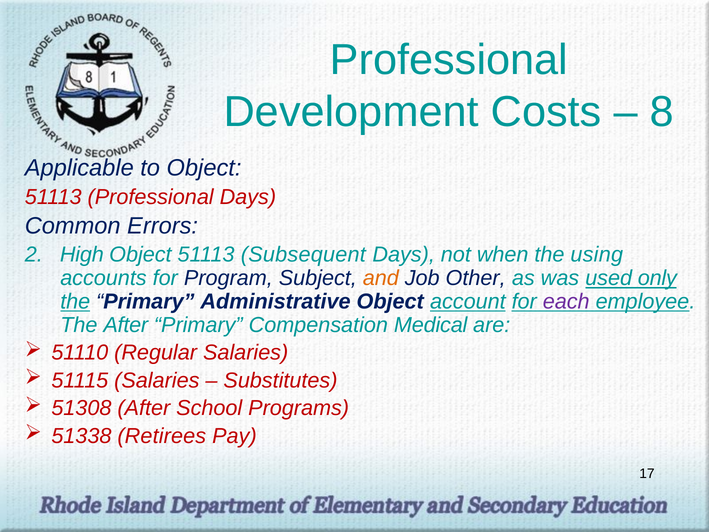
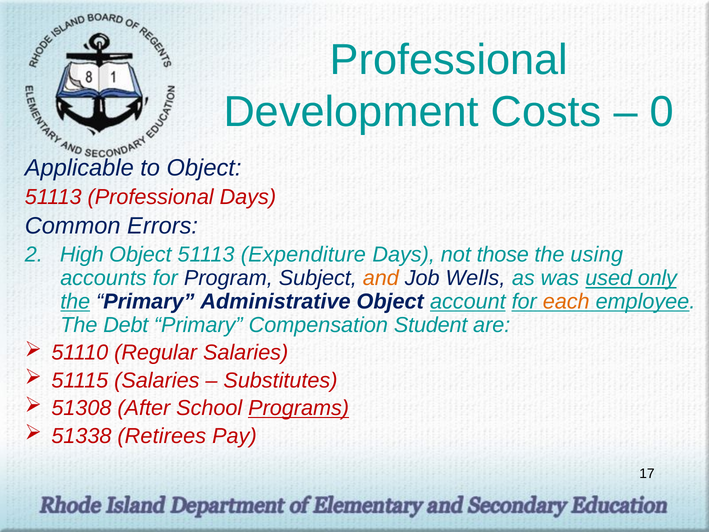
8: 8 -> 0
Subsequent: Subsequent -> Expenditure
when: when -> those
Other: Other -> Wells
each colour: purple -> orange
The After: After -> Debt
Medical: Medical -> Student
Programs underline: none -> present
